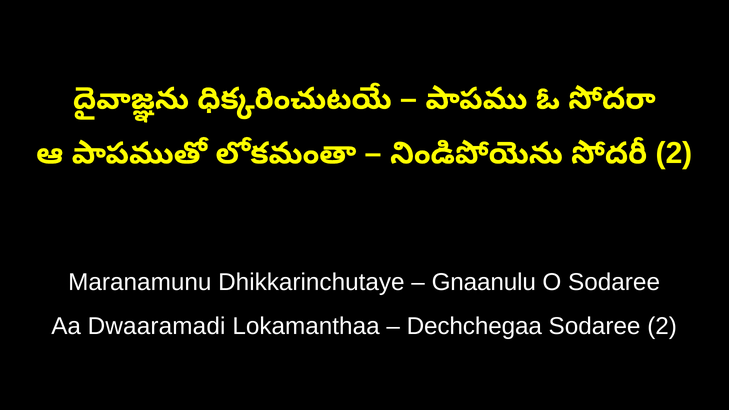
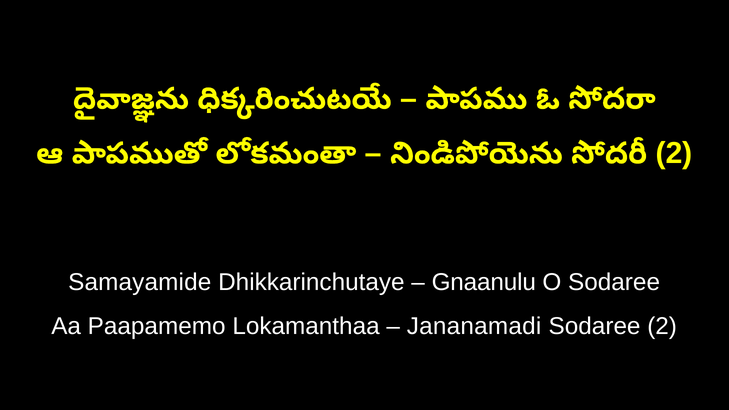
Maranamunu: Maranamunu -> Samayamide
Dwaaramadi: Dwaaramadi -> Paapamemo
Dechchegaa: Dechchegaa -> Jananamadi
